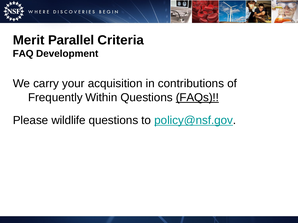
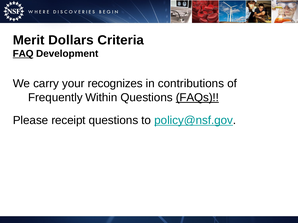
Parallel: Parallel -> Dollars
FAQ underline: none -> present
acquisition: acquisition -> recognizes
wildlife: wildlife -> receipt
